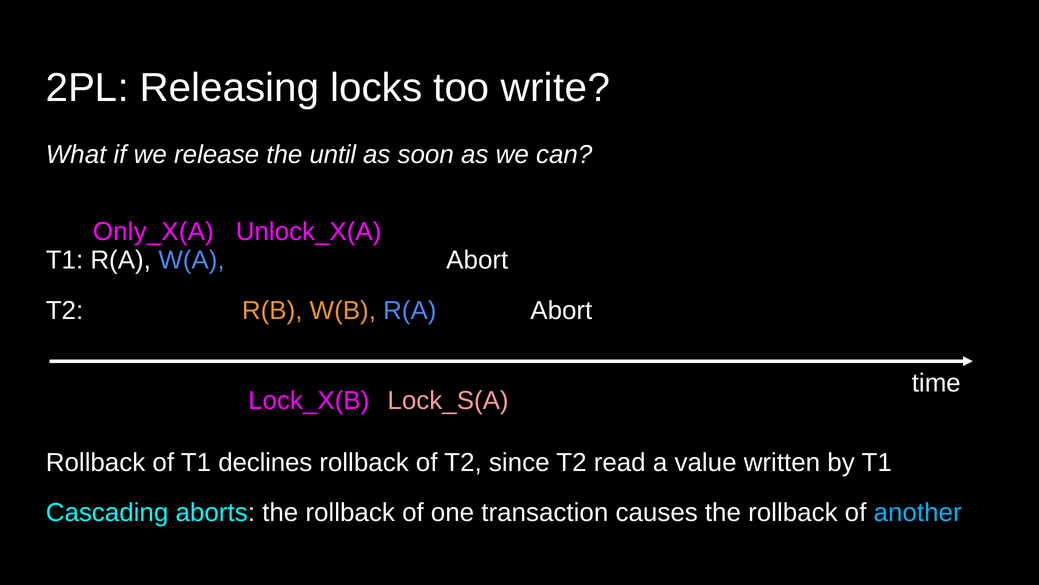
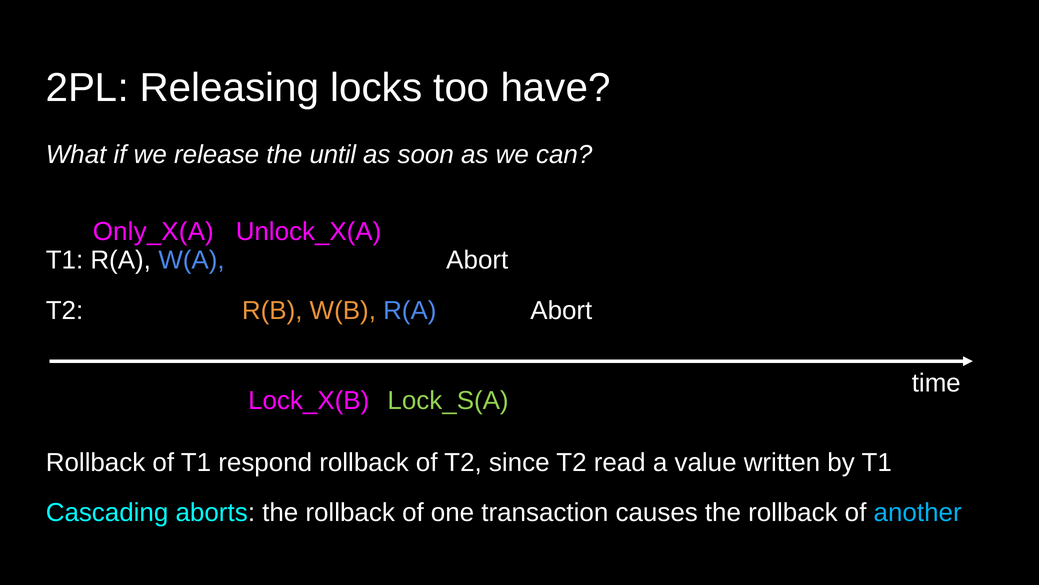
write: write -> have
Lock_S(A colour: pink -> light green
declines: declines -> respond
